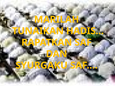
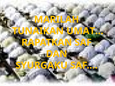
HADIS…: HADIS… -> UMAT…
